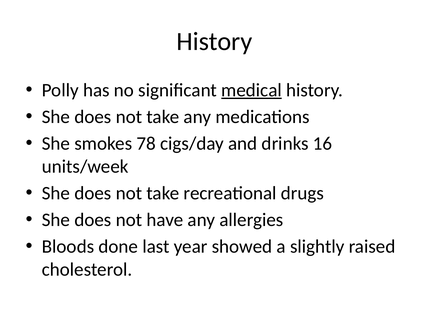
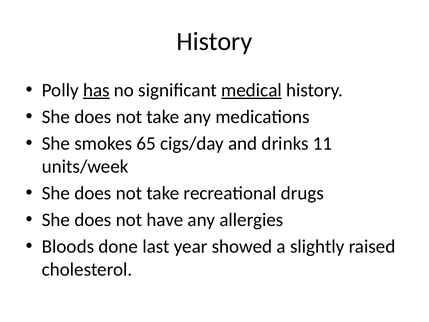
has underline: none -> present
78: 78 -> 65
16: 16 -> 11
